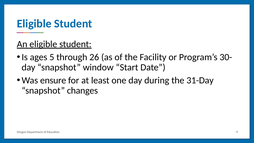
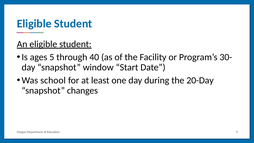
26: 26 -> 40
ensure: ensure -> school
31-Day: 31-Day -> 20-Day
